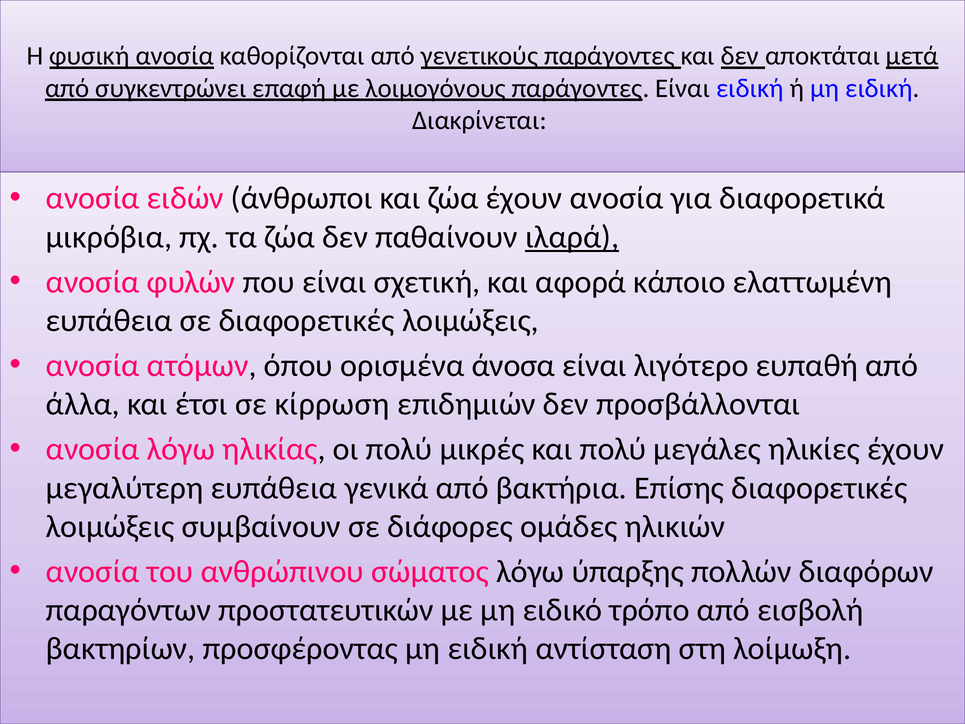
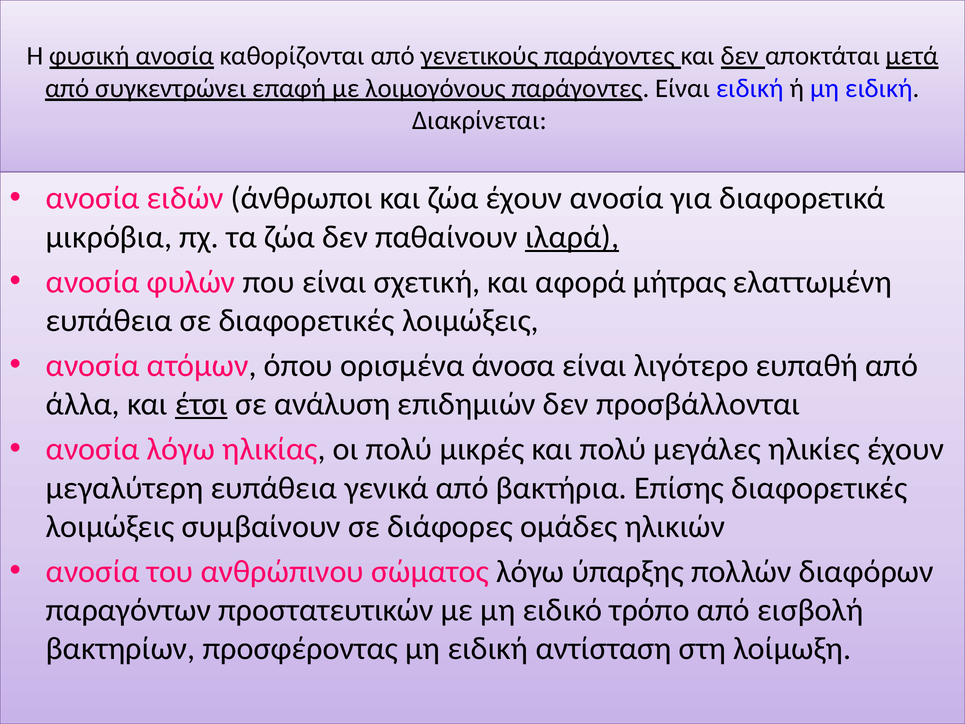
κάποιο: κάποιο -> μήτρας
έτσι underline: none -> present
κίρρωση: κίρρωση -> ανάλυση
